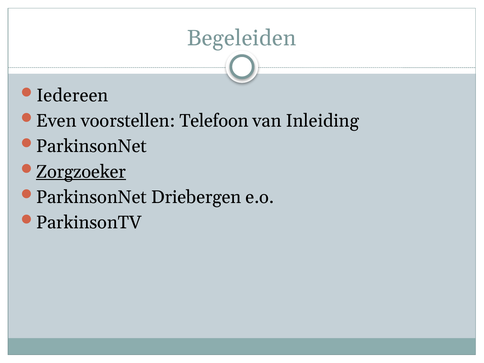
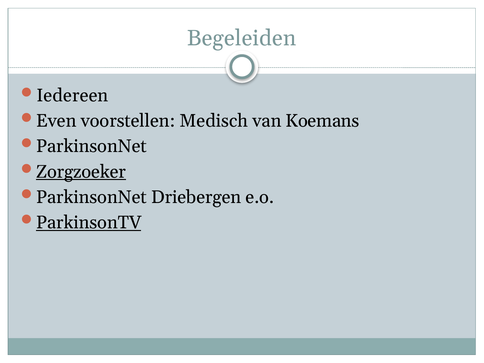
Telefoon: Telefoon -> Medisch
Inleiding: Inleiding -> Koemans
ParkinsonTV underline: none -> present
